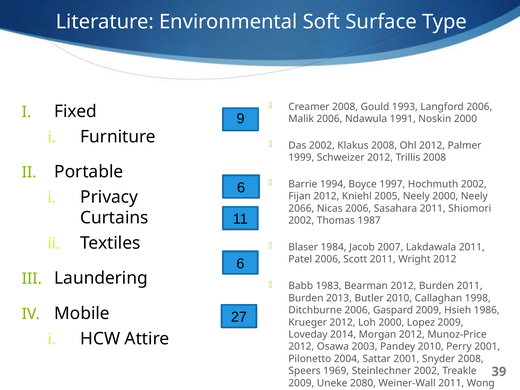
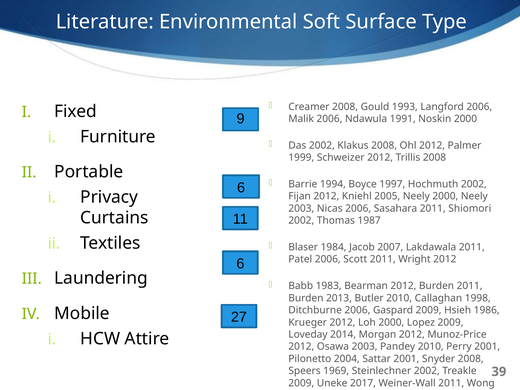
2066 at (301, 208): 2066 -> 2003
2080: 2080 -> 2017
